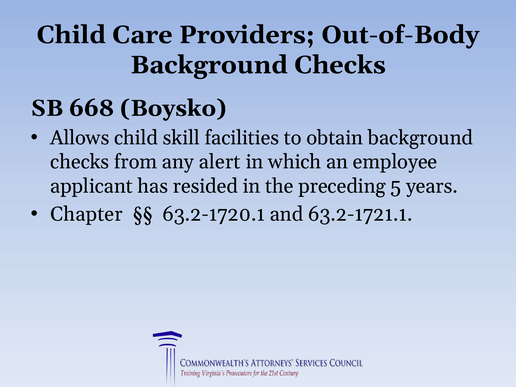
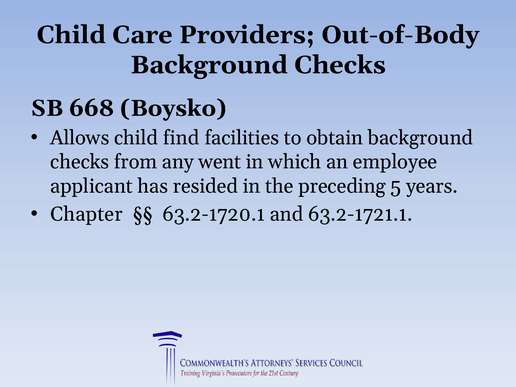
skill: skill -> find
alert: alert -> went
